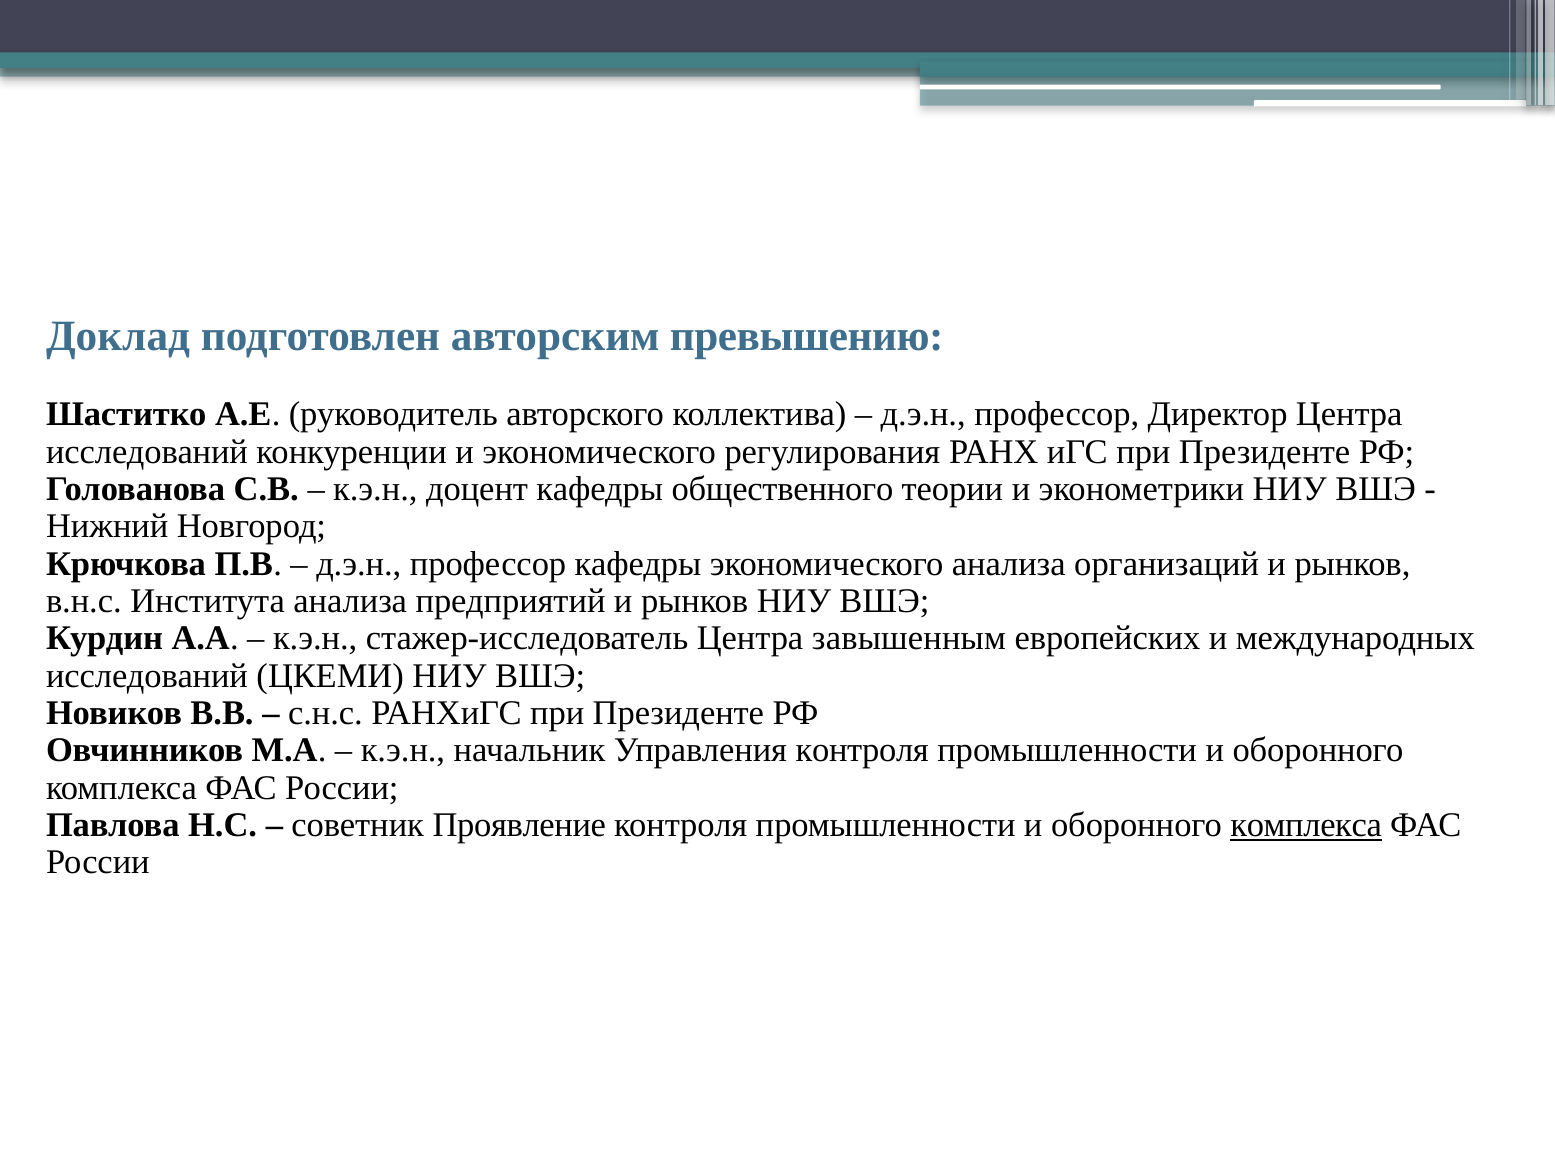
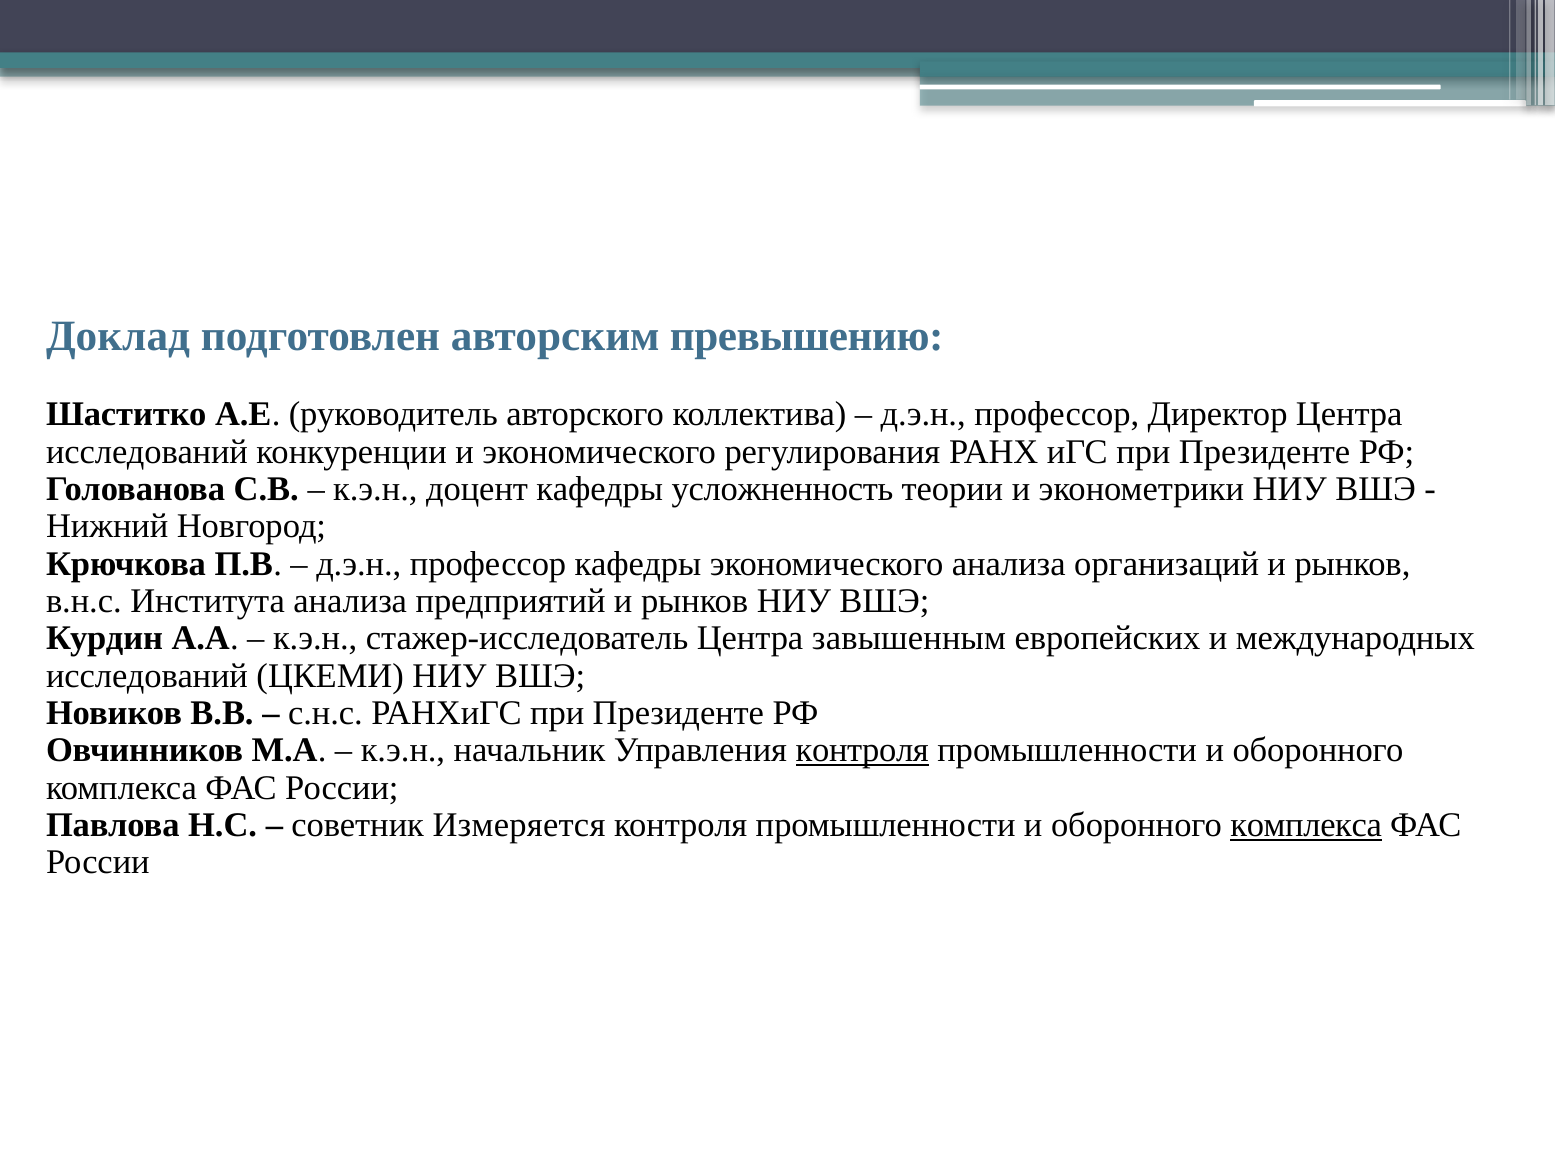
общественного: общественного -> усложненность
контроля at (862, 750) underline: none -> present
Проявление: Проявление -> Измеряется
